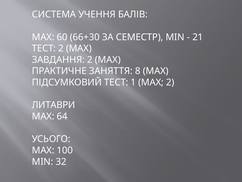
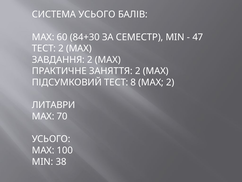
СИСТЕМА УЧЕННЯ: УЧЕННЯ -> УСЬОГО
66+30: 66+30 -> 84+30
21: 21 -> 47
ЗАНЯТТЯ 8: 8 -> 2
1: 1 -> 8
64: 64 -> 70
32: 32 -> 38
